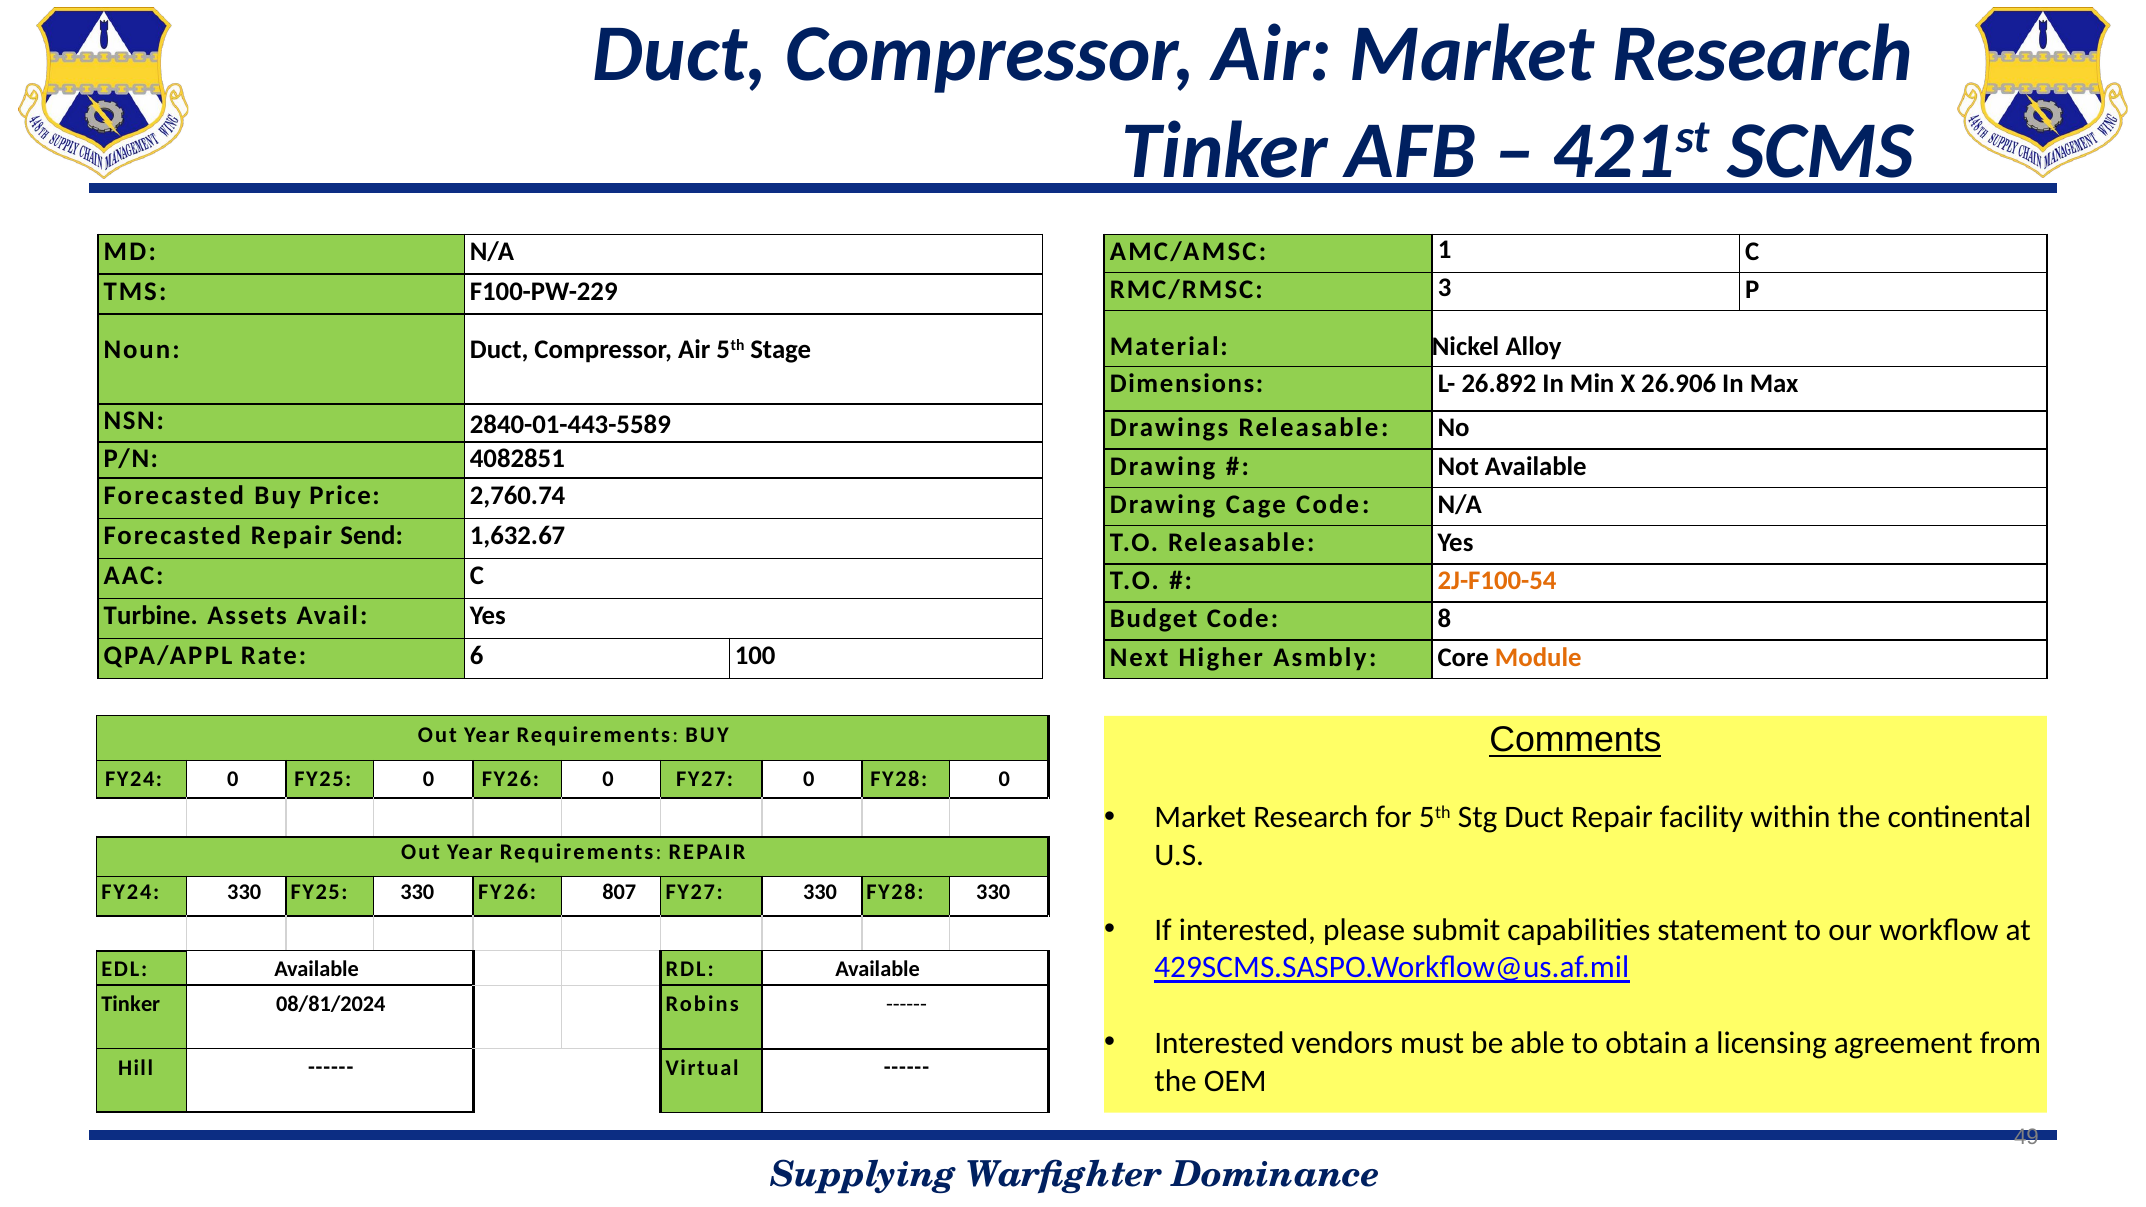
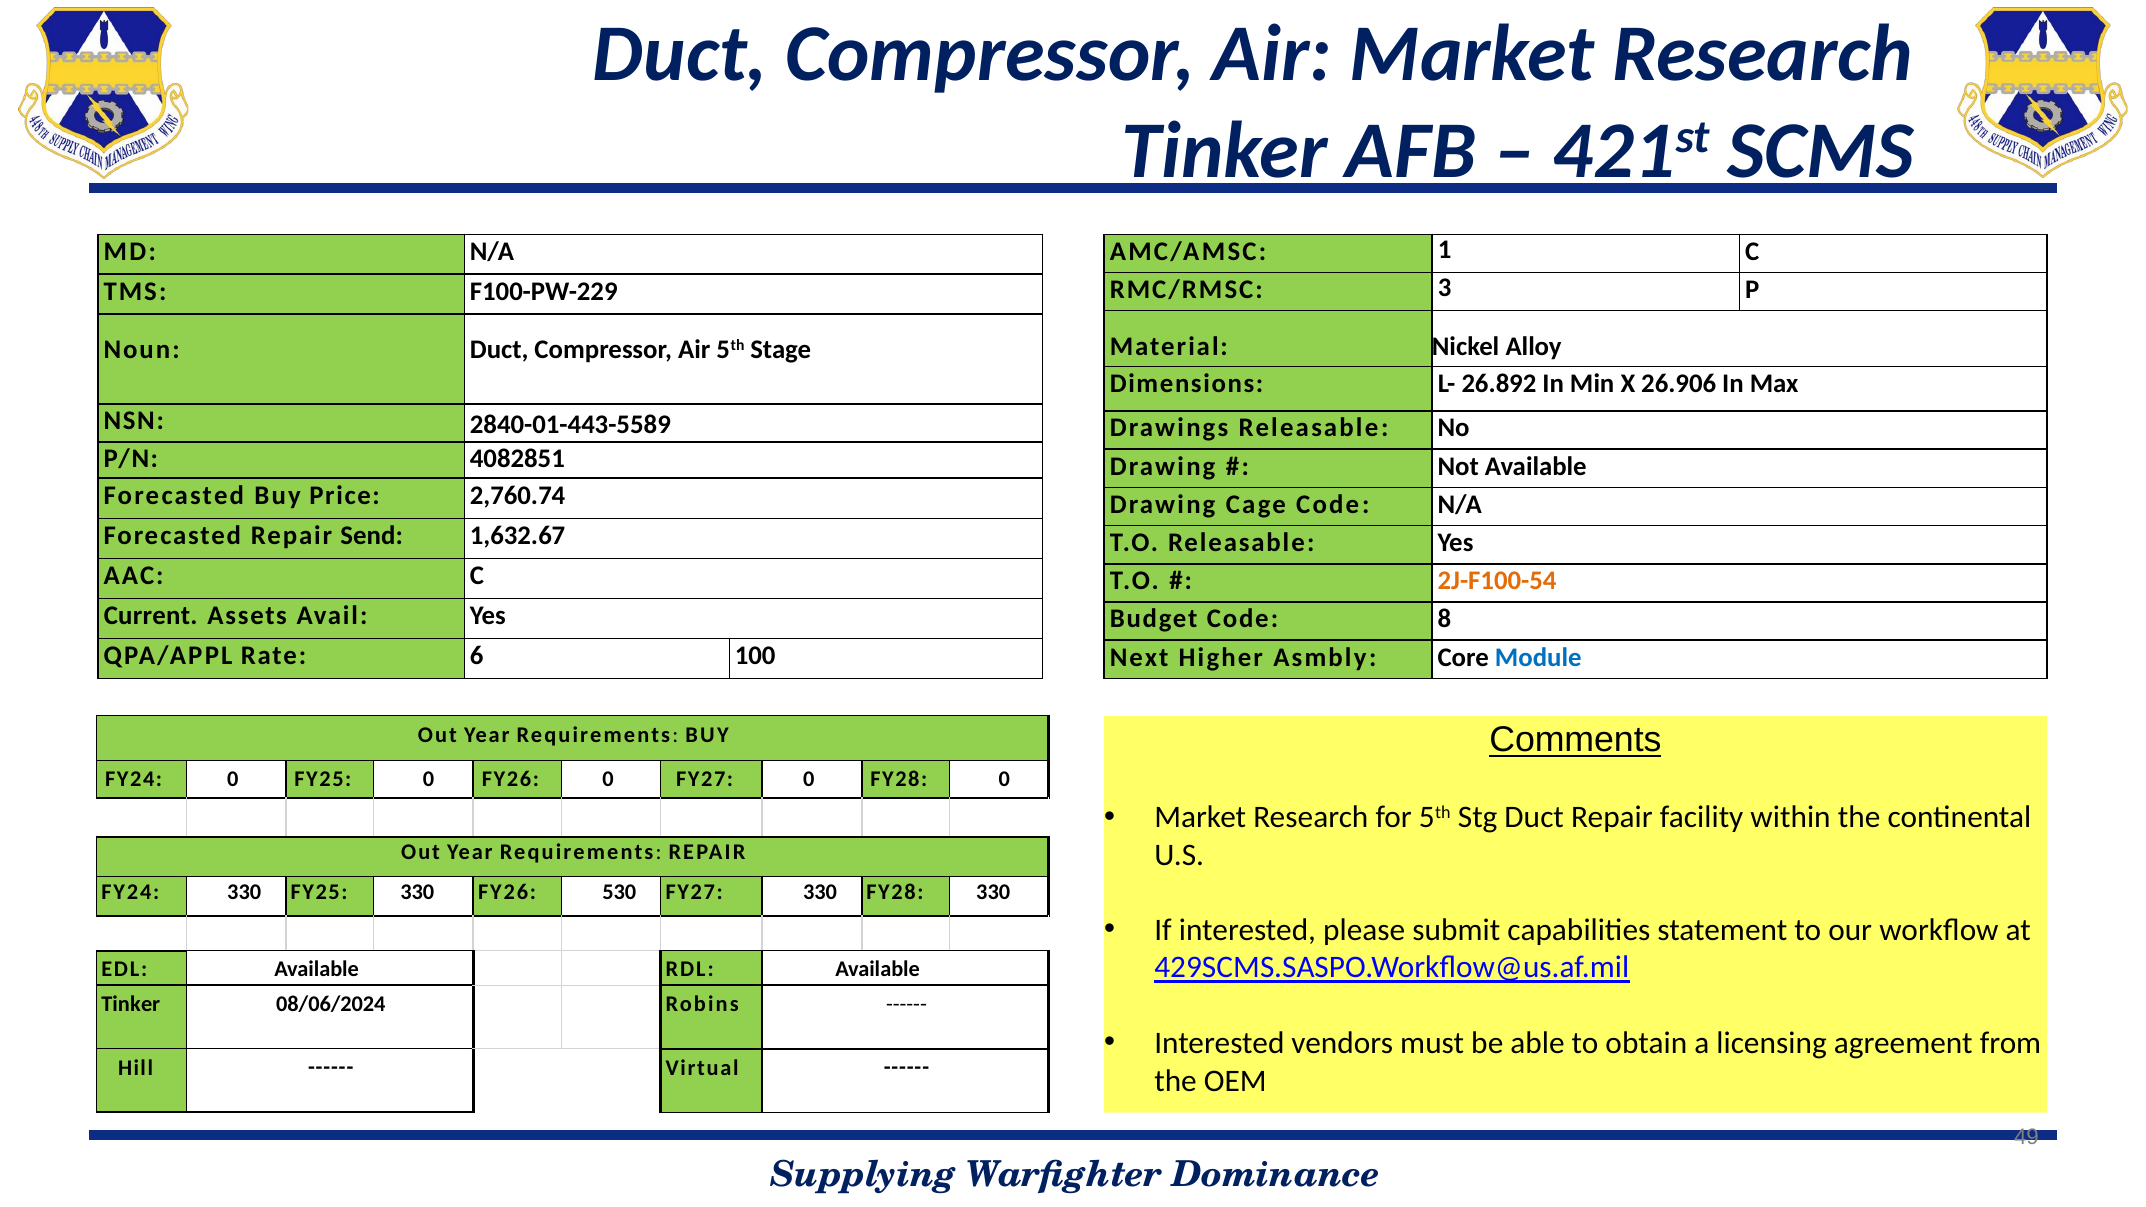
Turbine: Turbine -> Current
Module colour: orange -> blue
807: 807 -> 530
08/81/2024: 08/81/2024 -> 08/06/2024
